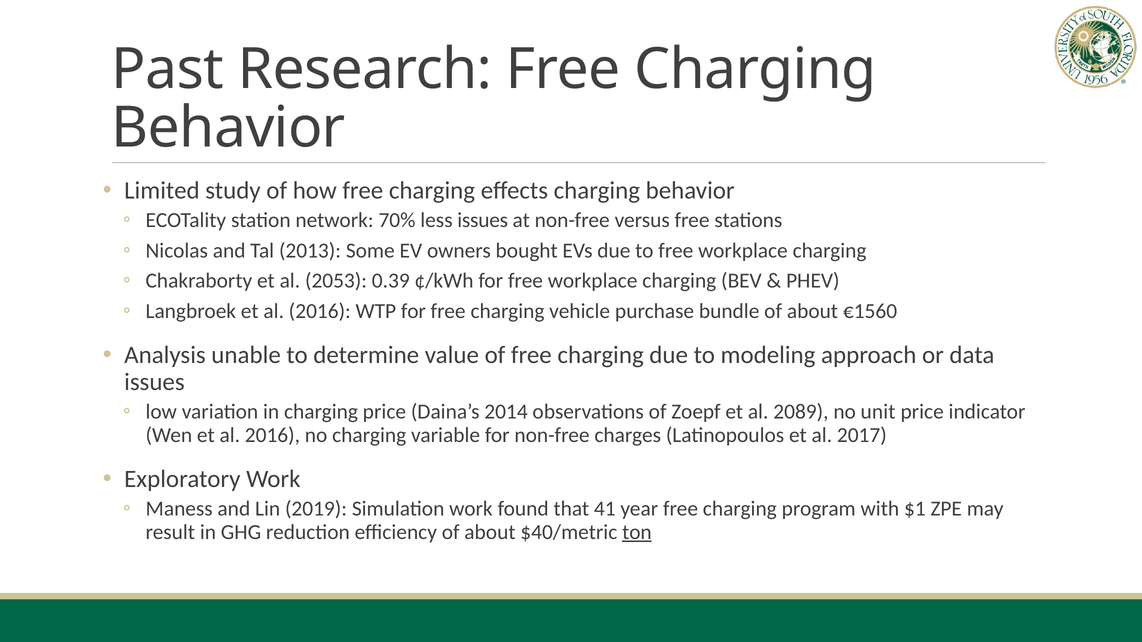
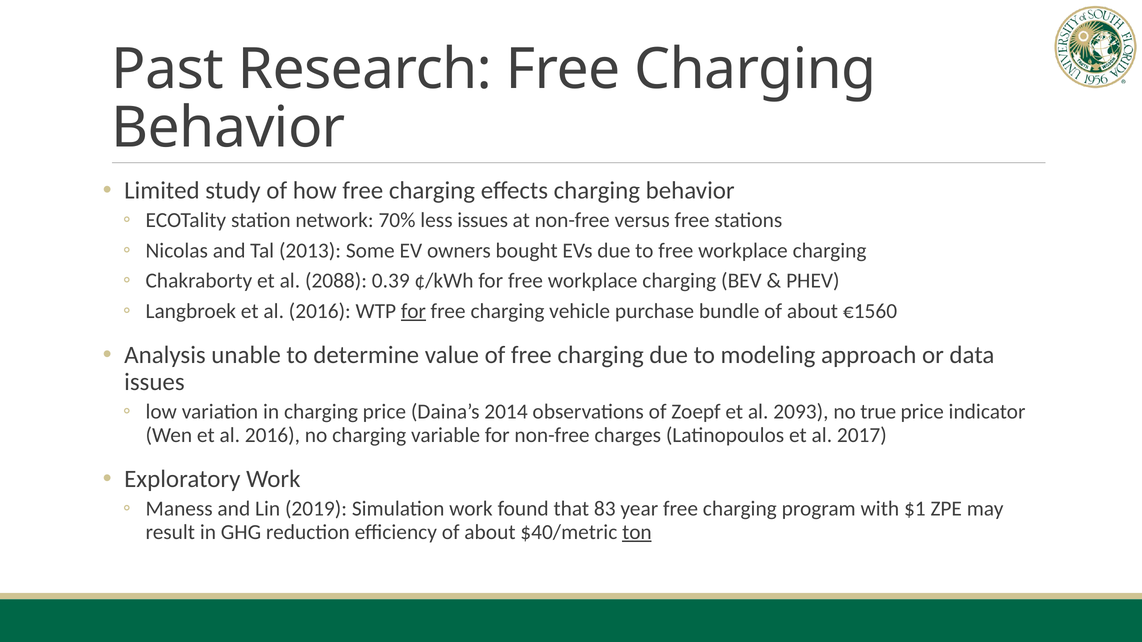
2053: 2053 -> 2088
for at (413, 311) underline: none -> present
2089: 2089 -> 2093
unit: unit -> true
41: 41 -> 83
